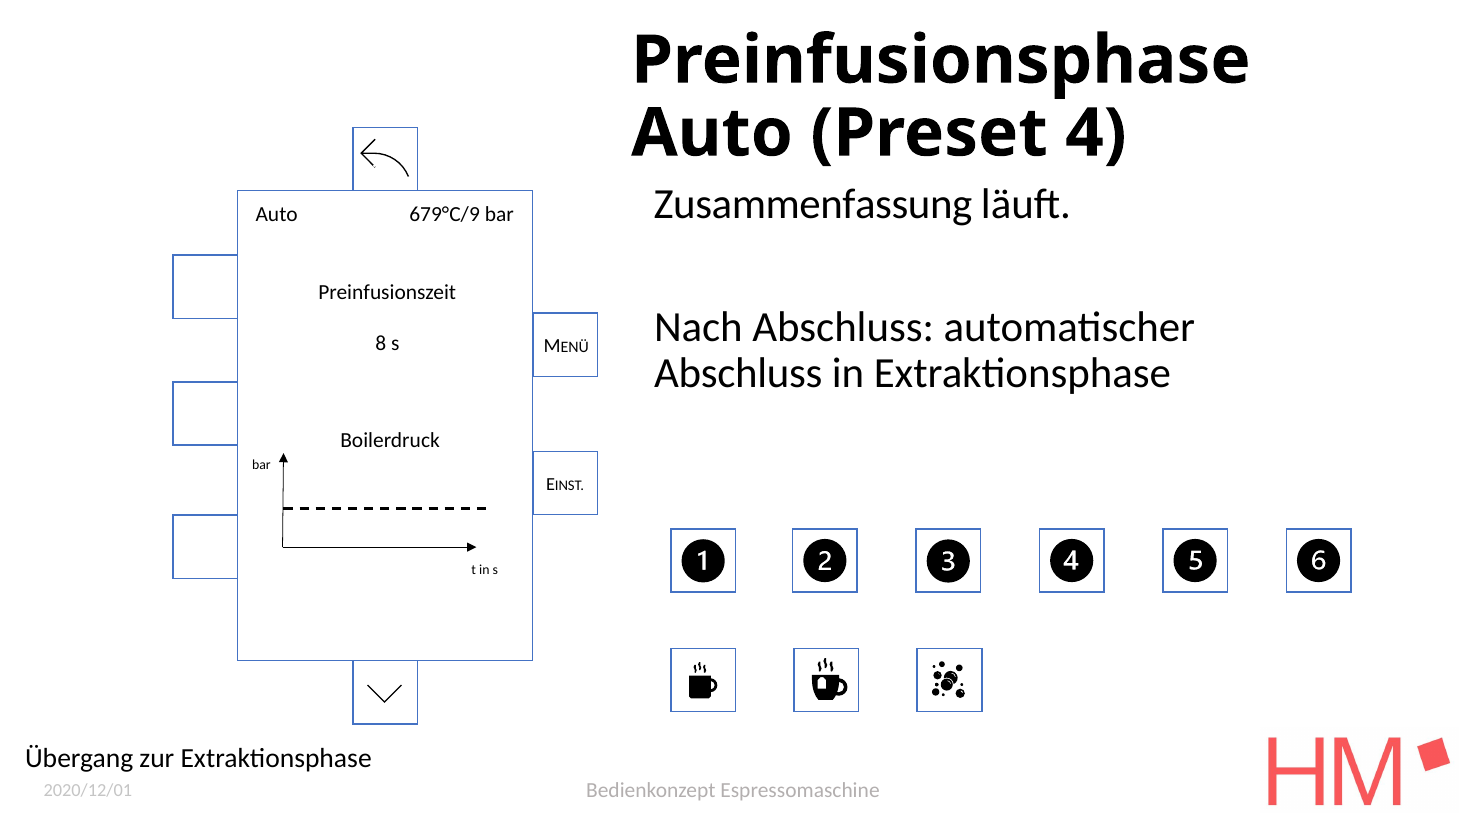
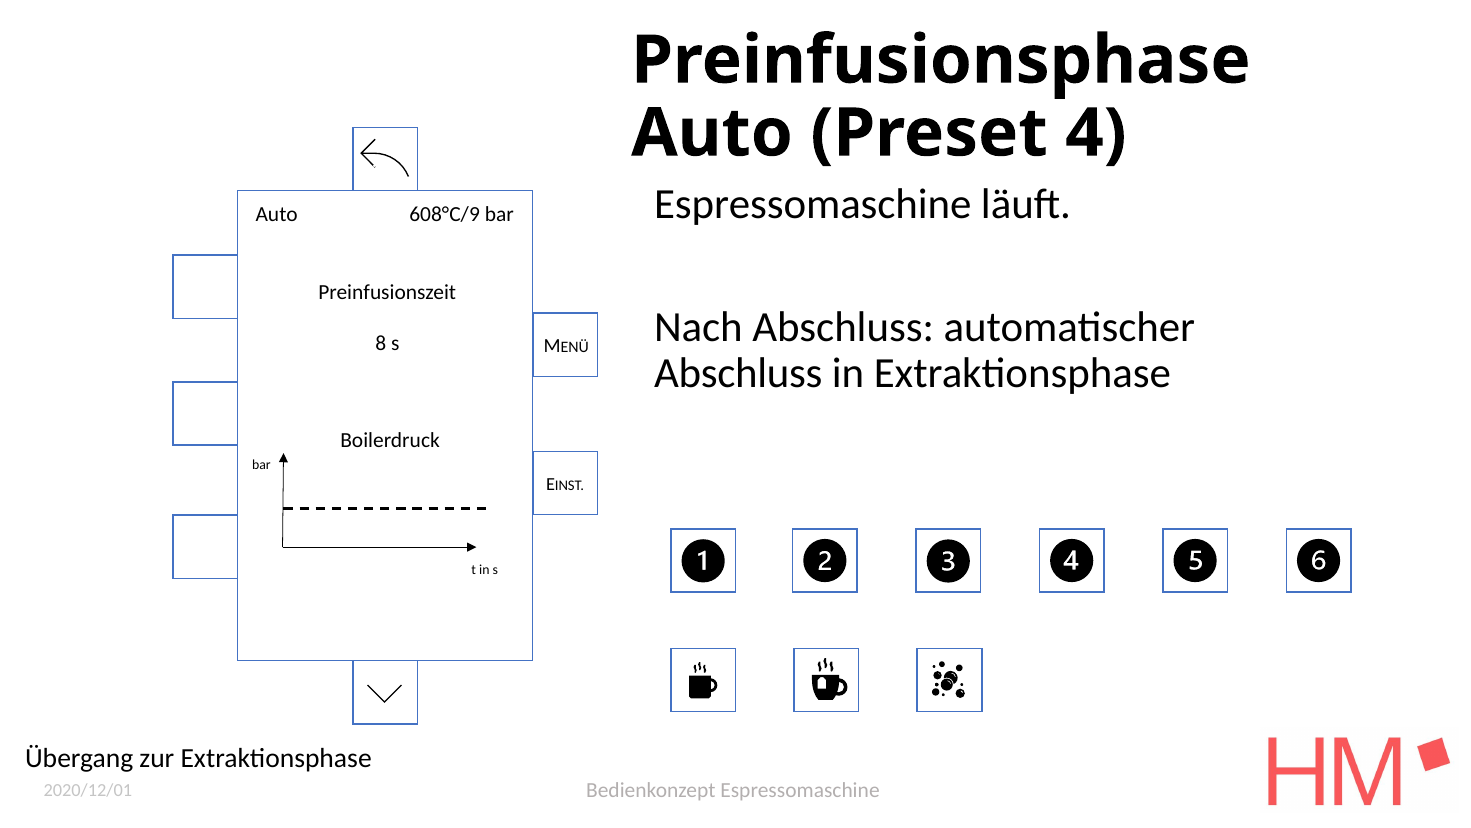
Zusammenfassung at (813, 204): Zusammenfassung -> Espressomaschine
679°C/9: 679°C/9 -> 608°C/9
